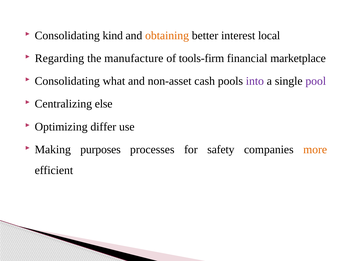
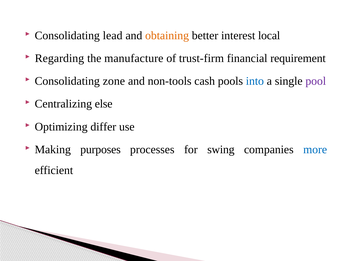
kind: kind -> lead
tools-firm: tools-firm -> trust-firm
marketplace: marketplace -> requirement
what: what -> zone
non-asset: non-asset -> non-tools
into colour: purple -> blue
safety: safety -> swing
more colour: orange -> blue
